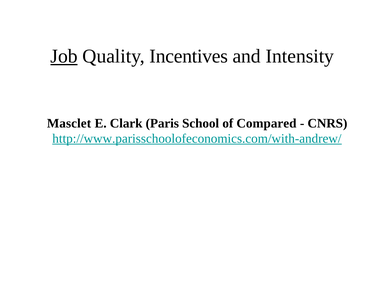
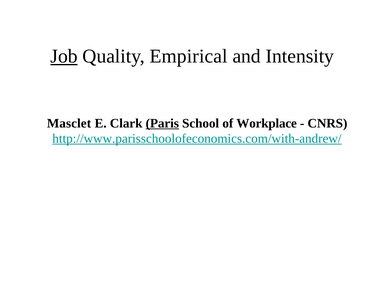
Incentives: Incentives -> Empirical
Paris underline: none -> present
Compared: Compared -> Workplace
